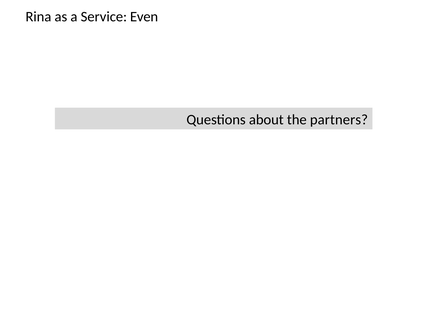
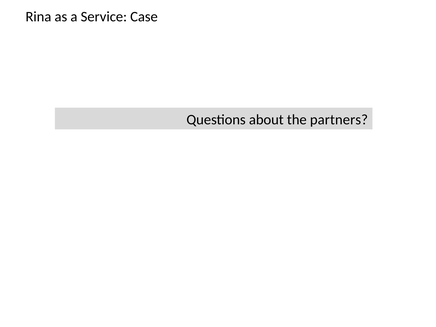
Even: Even -> Case
